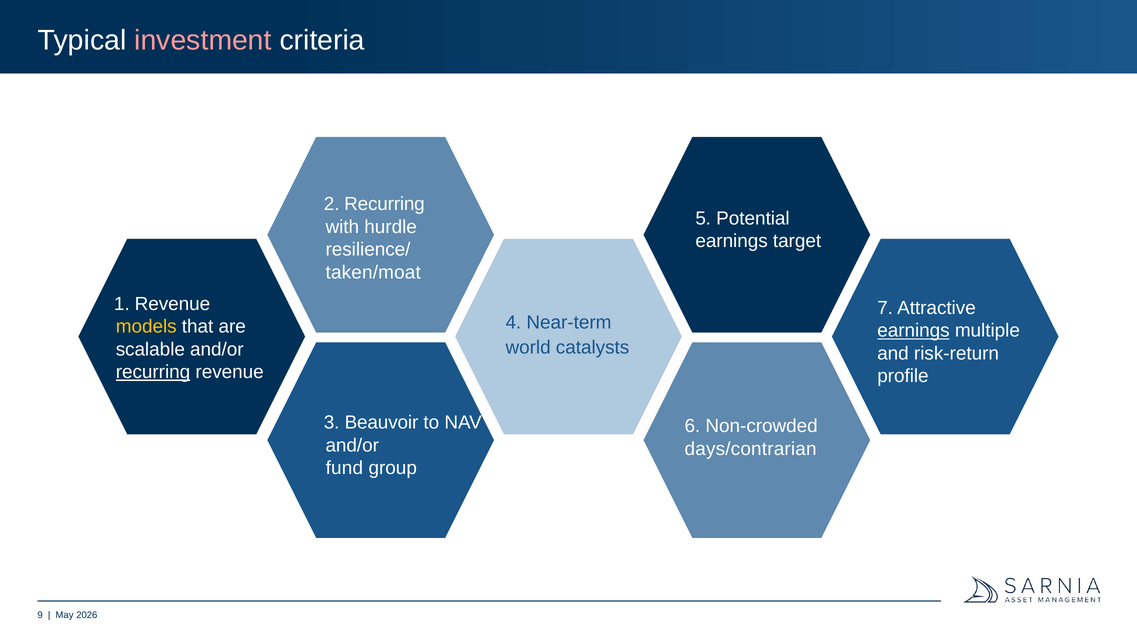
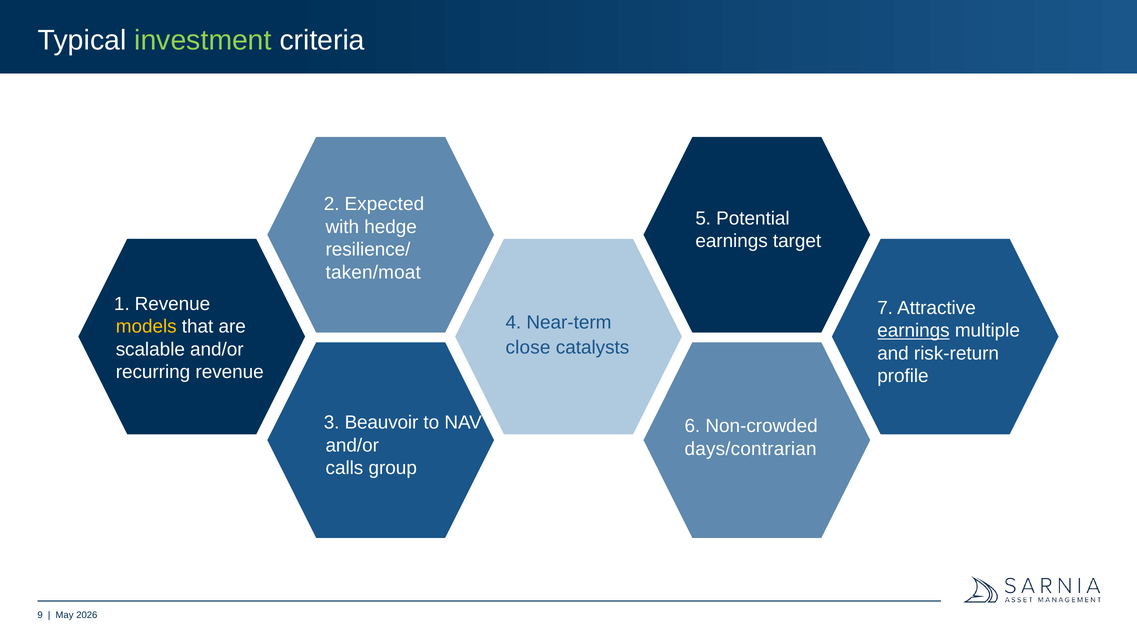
investment colour: pink -> light green
Recurring at (384, 204): Recurring -> Expected
hurdle: hurdle -> hedge
world: world -> close
recurring at (153, 372) underline: present -> none
fund: fund -> calls
